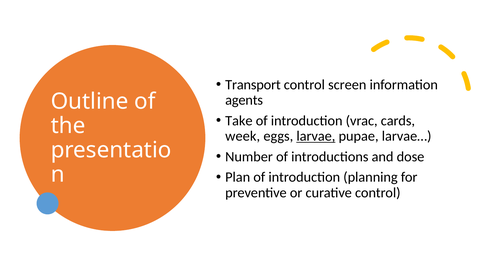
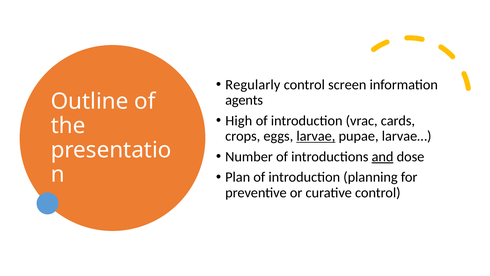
Transport: Transport -> Regularly
Take: Take -> High
week: week -> crops
and underline: none -> present
